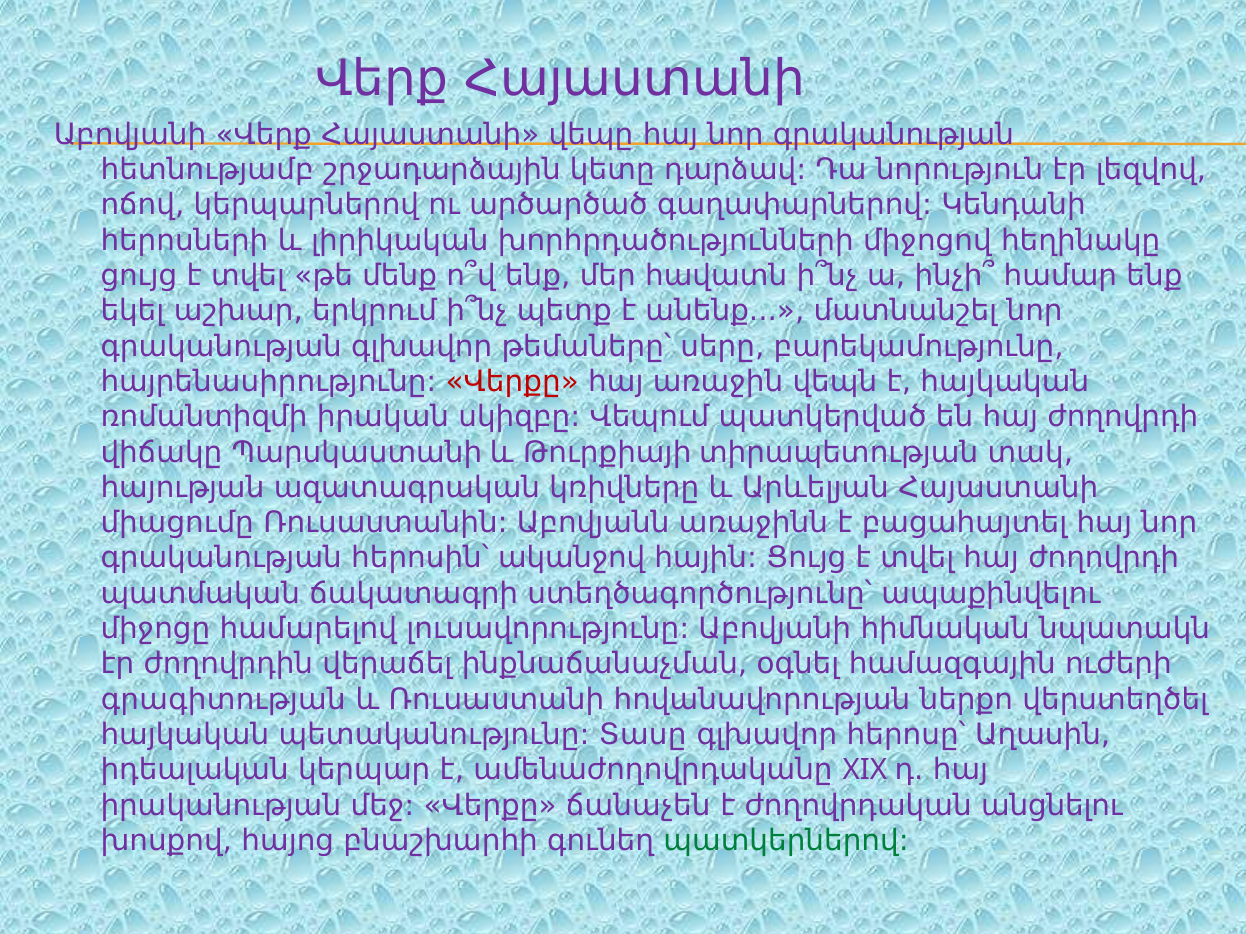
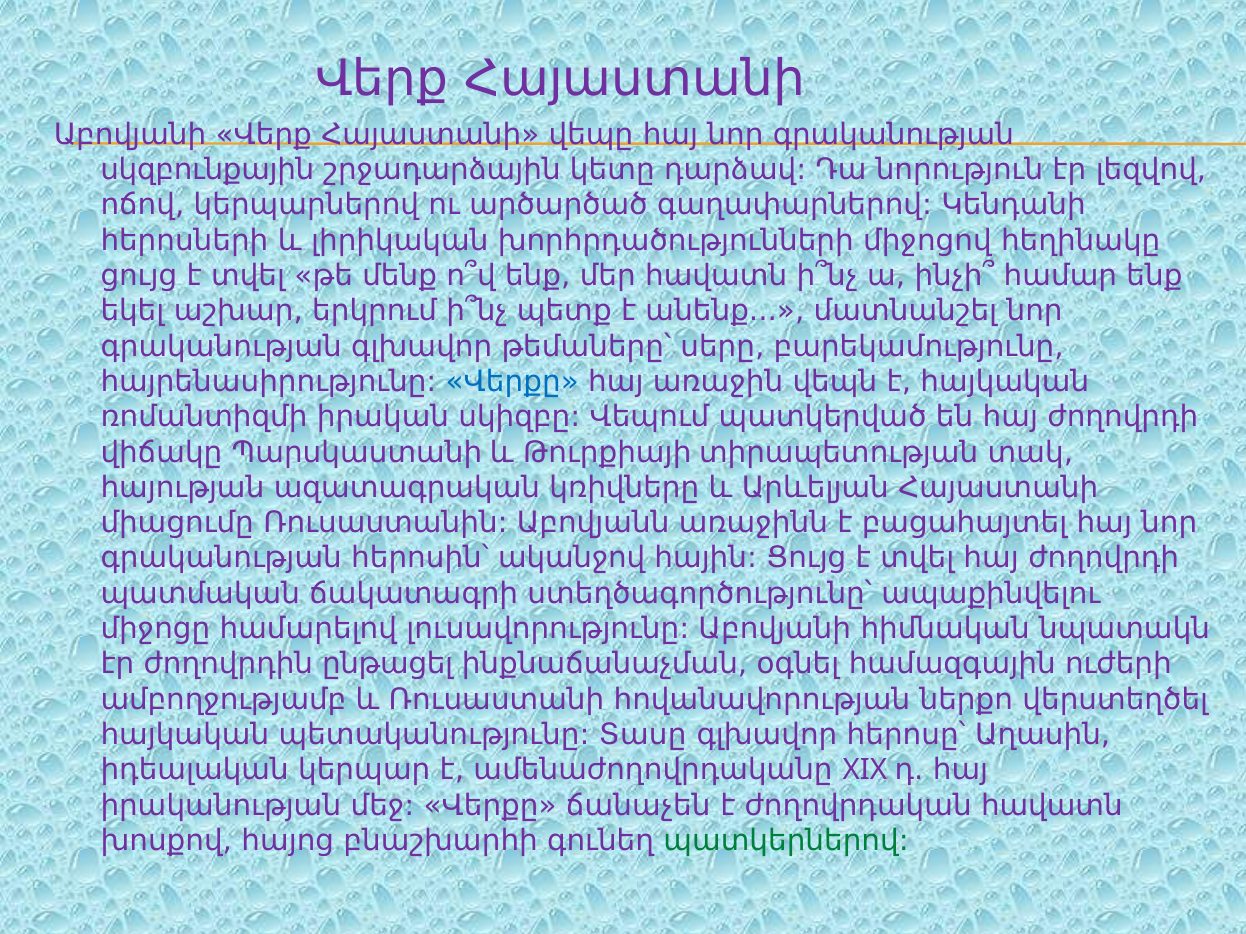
հետնությամբ: հետնությամբ -> սկզբունքային
Վերքը at (512, 382) colour: red -> blue
վերաճել: վերաճել -> ընթացել
գրագիտության: գրագիտության -> ամբողջությամբ
ժողովրդական անցնելու: անցնելու -> հավատն
